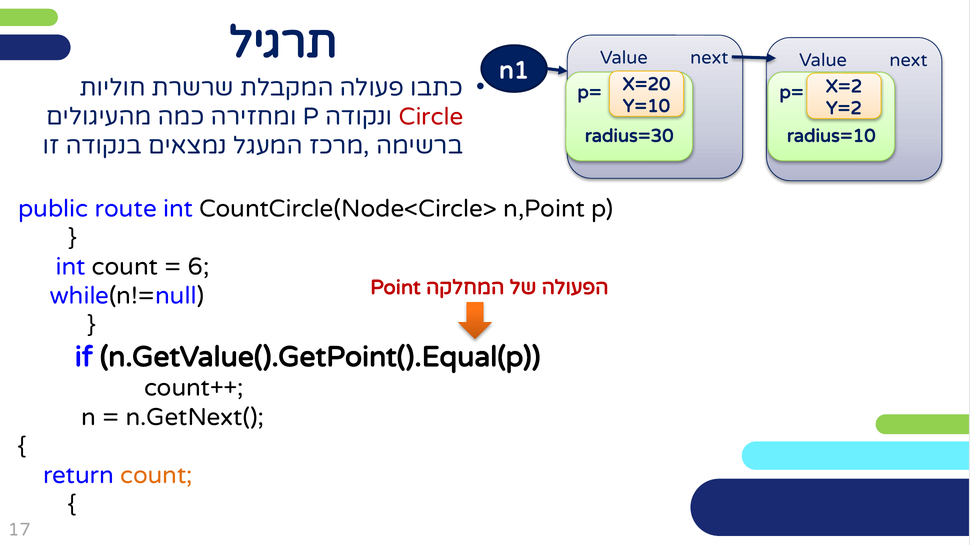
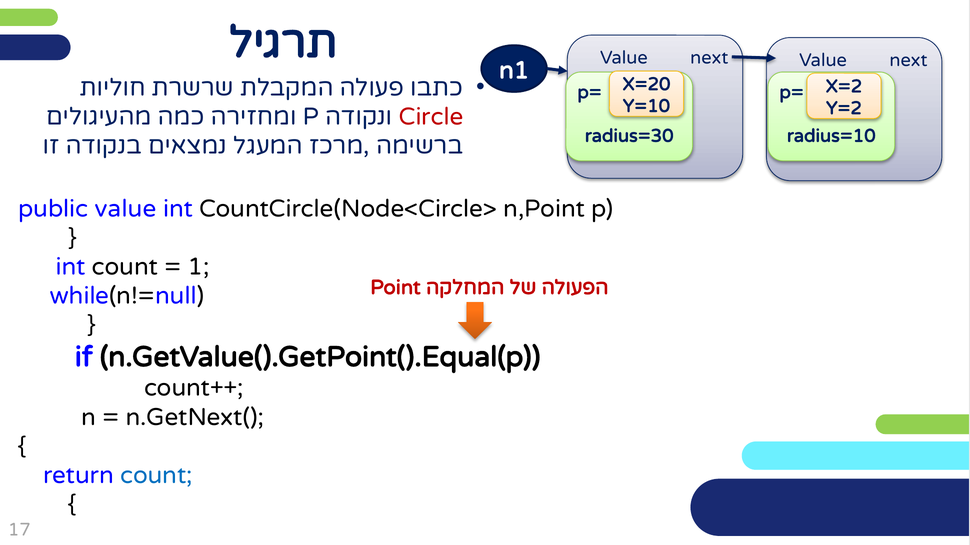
public route: route -> value
6: 6 -> 1
count at (156, 476) colour: orange -> blue
